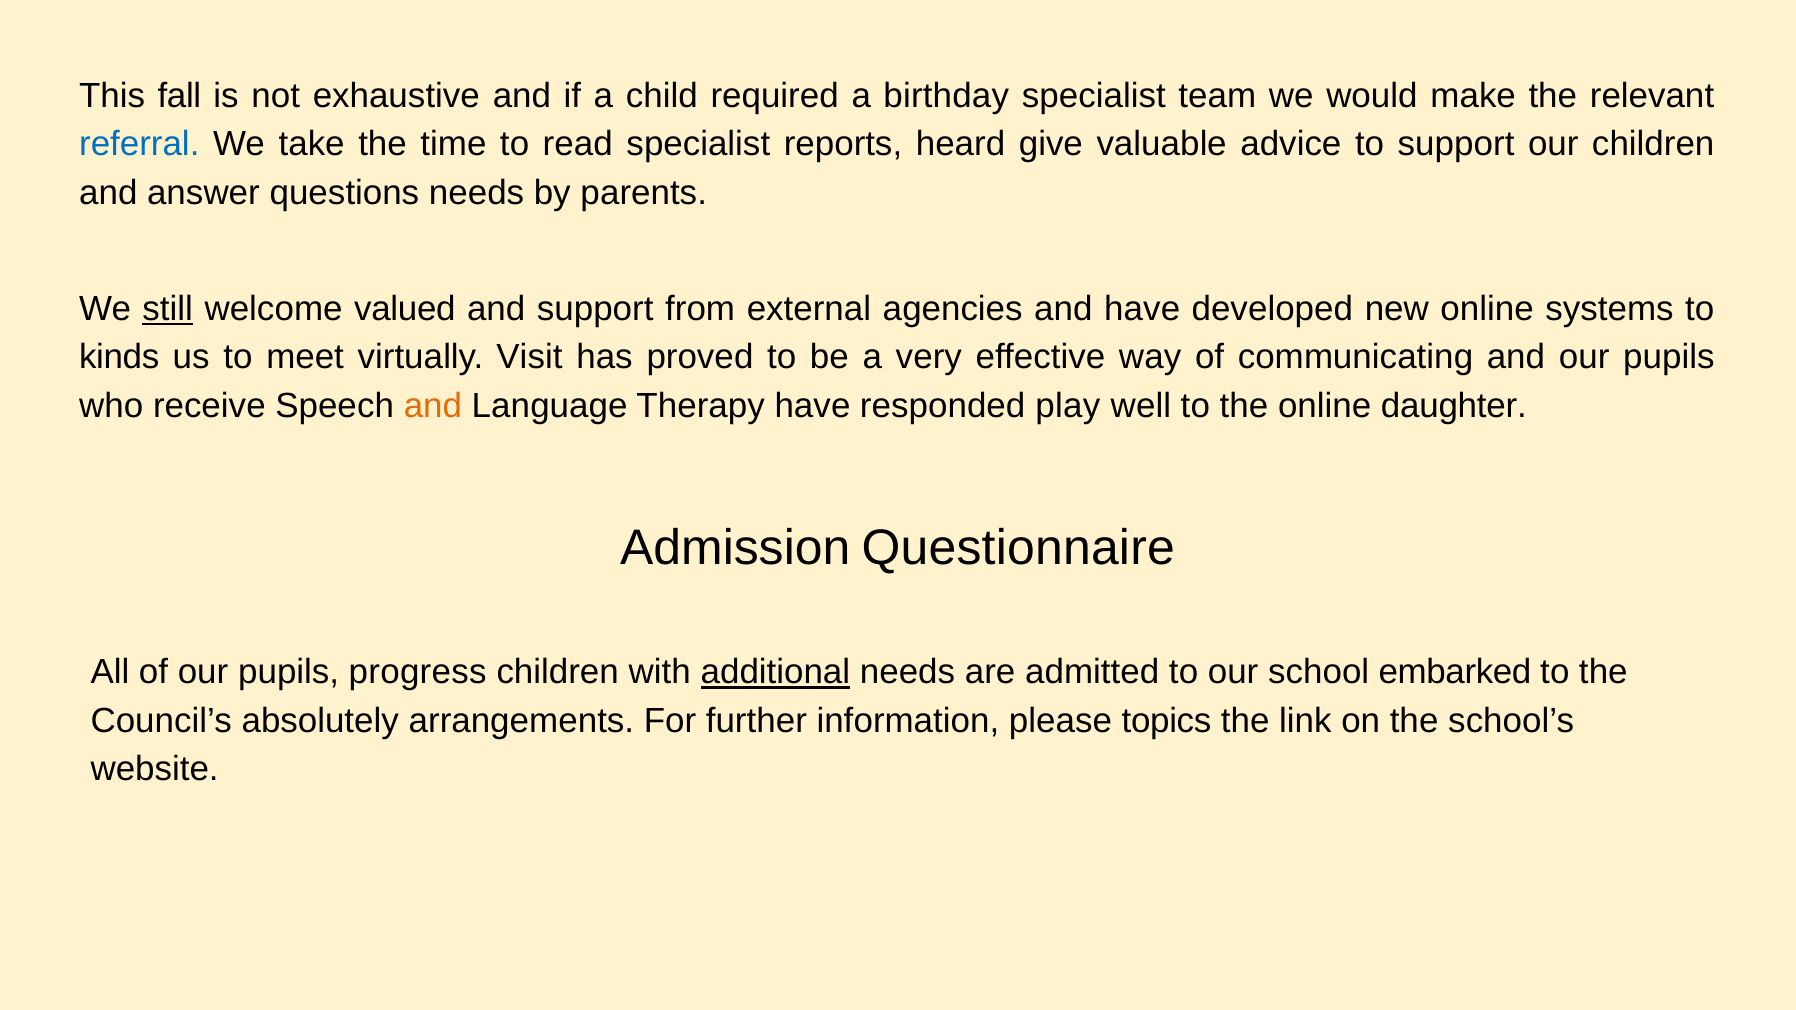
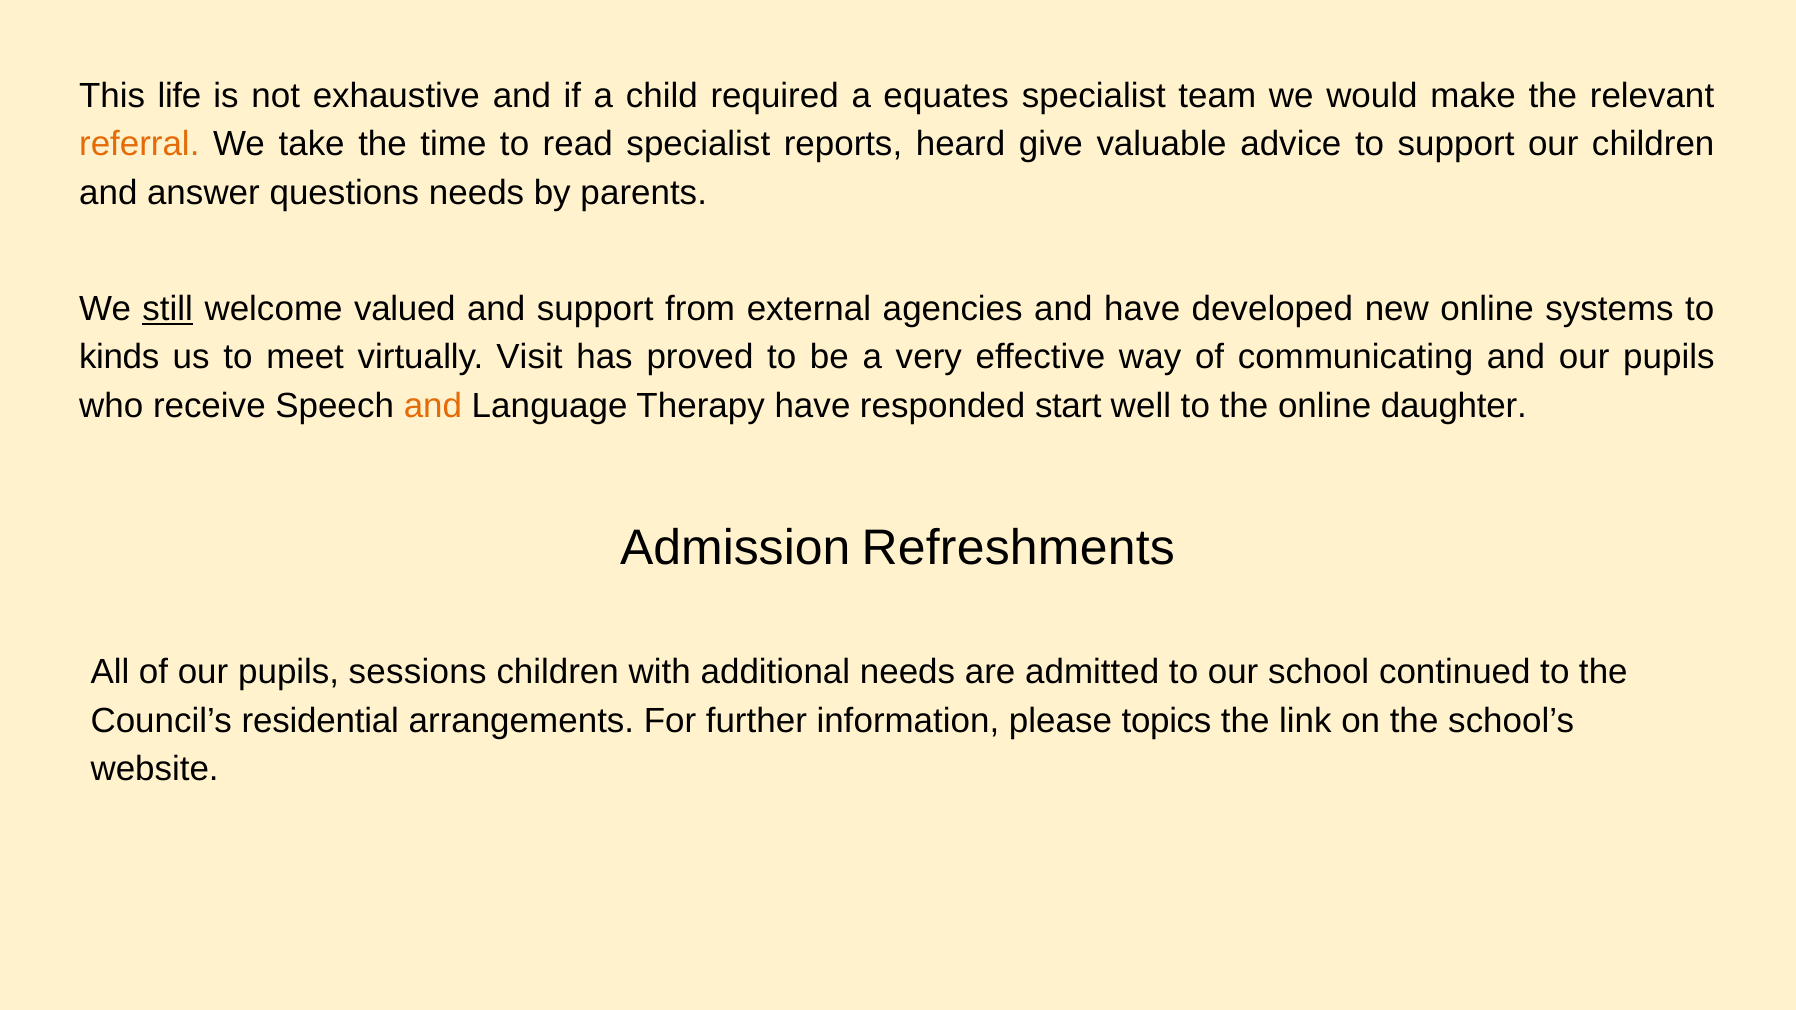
fall: fall -> life
birthday: birthday -> equates
referral colour: blue -> orange
play: play -> start
Questionnaire: Questionnaire -> Refreshments
progress: progress -> sessions
additional underline: present -> none
embarked: embarked -> continued
absolutely: absolutely -> residential
